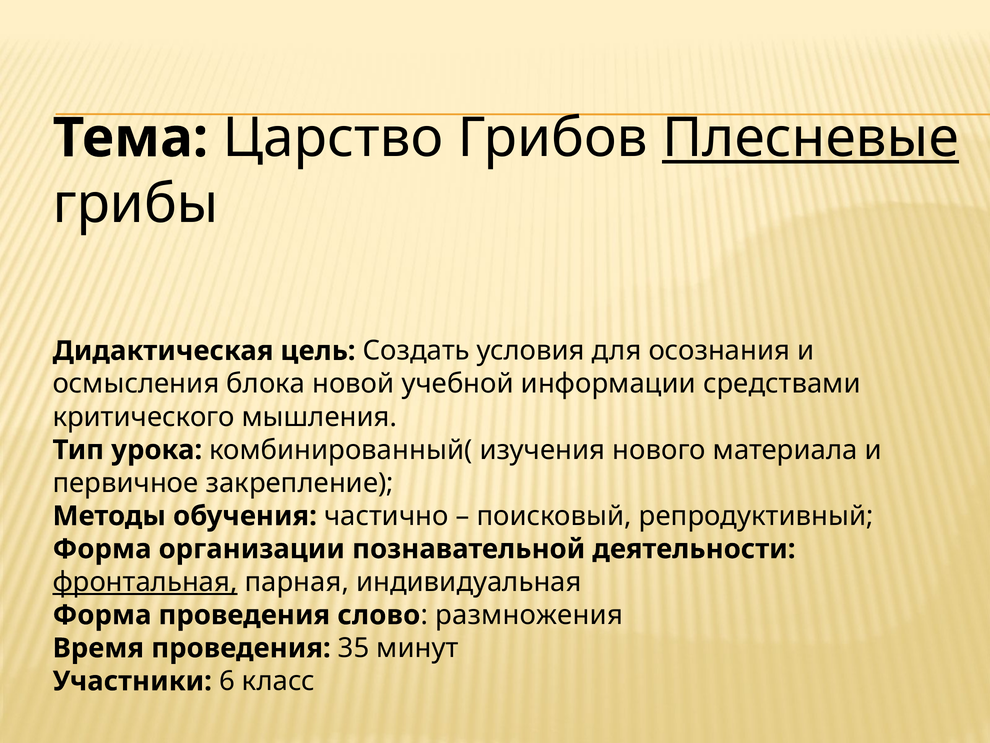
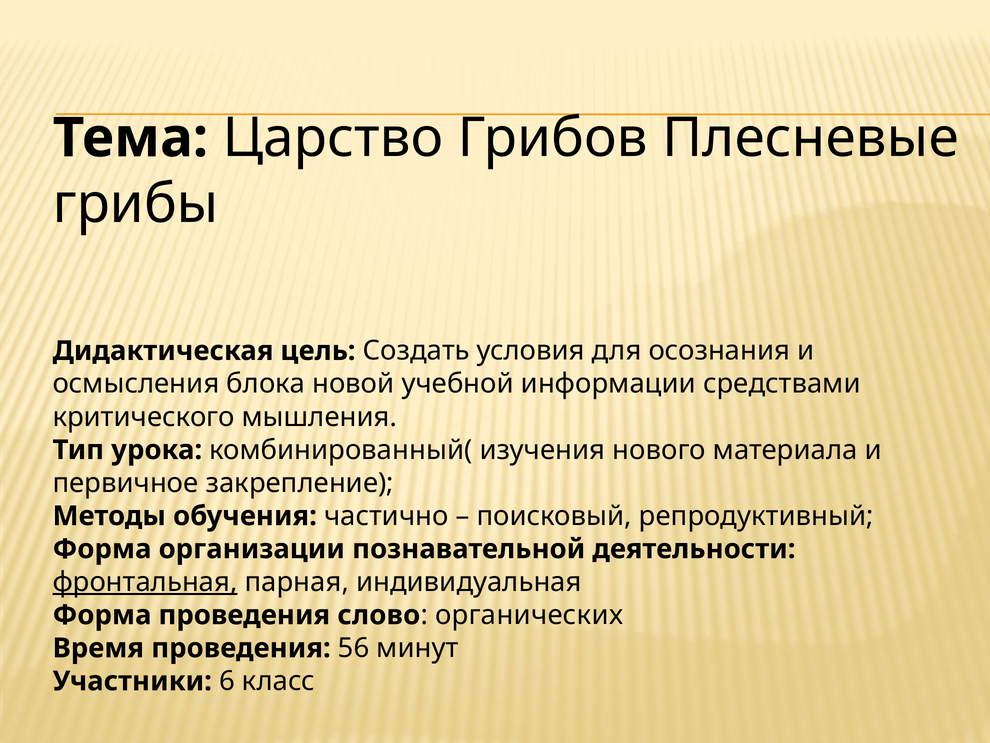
Плесневые underline: present -> none
размножения: размножения -> органических
35: 35 -> 56
